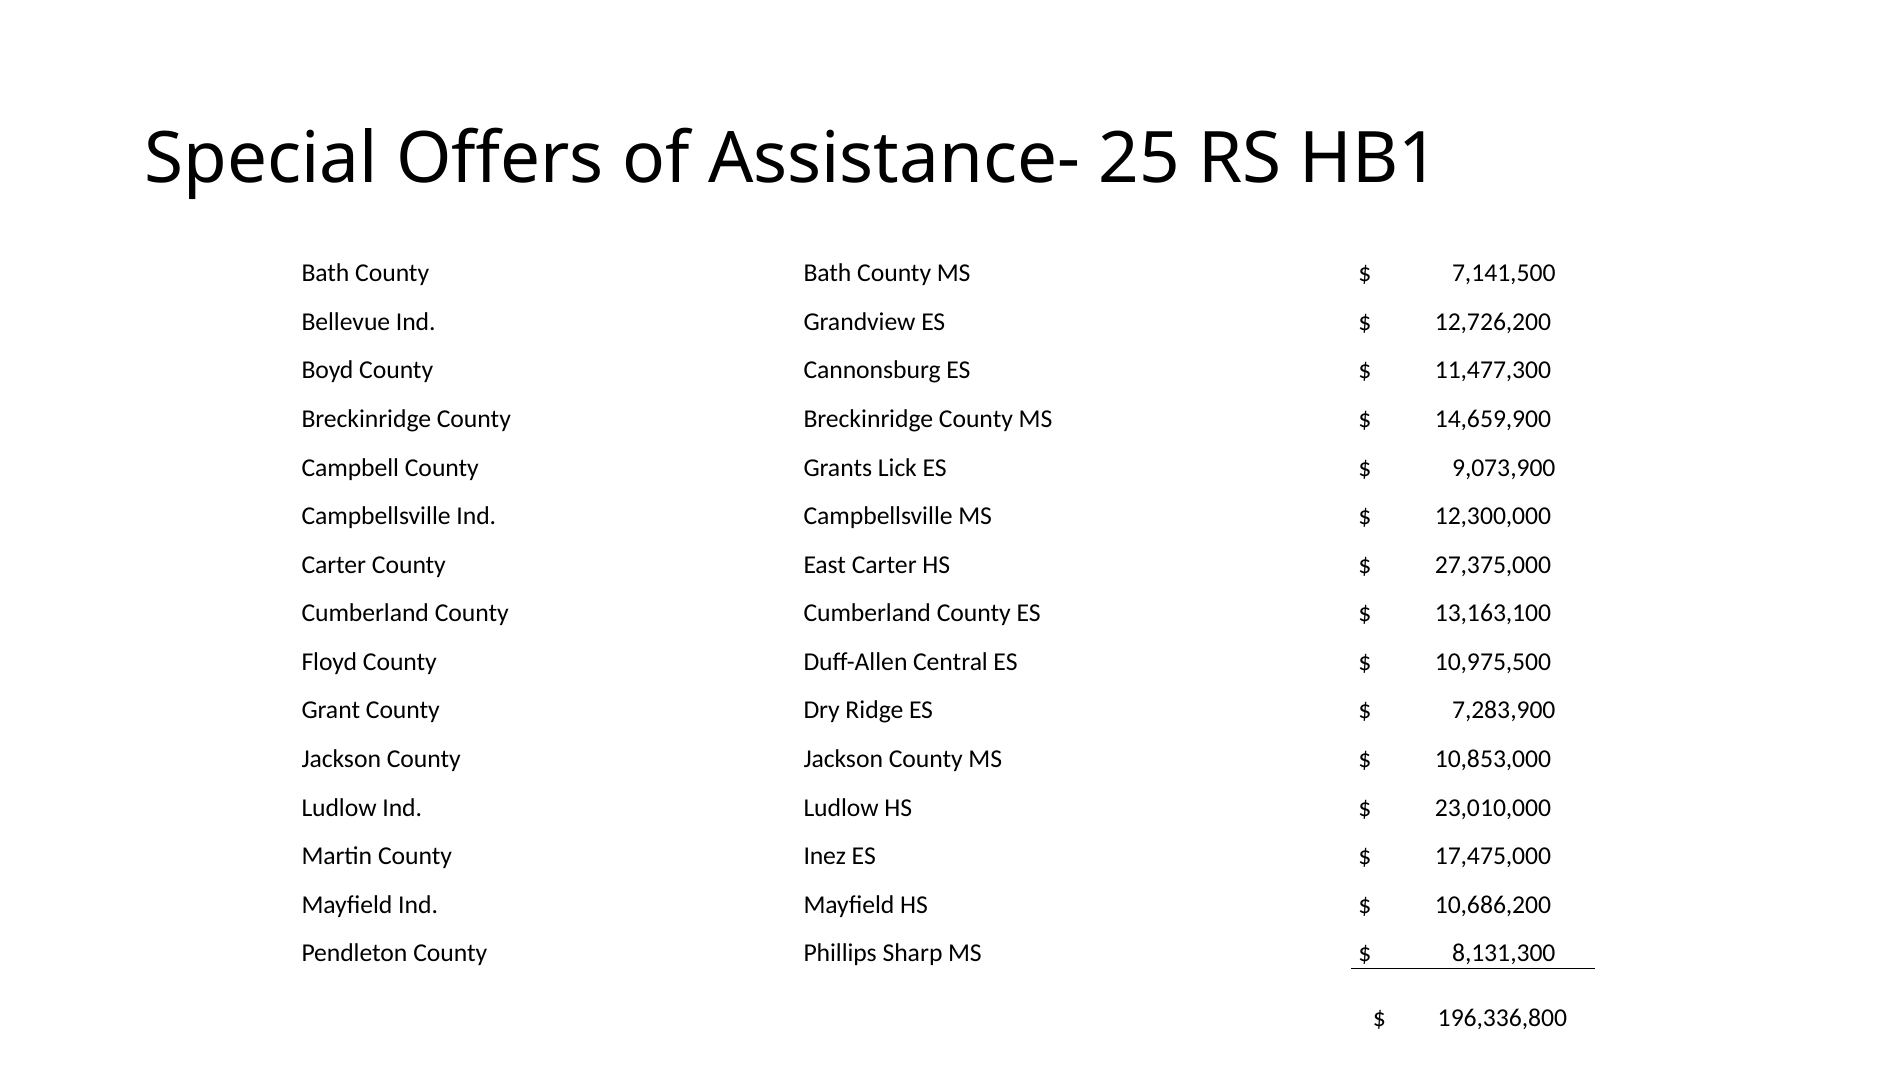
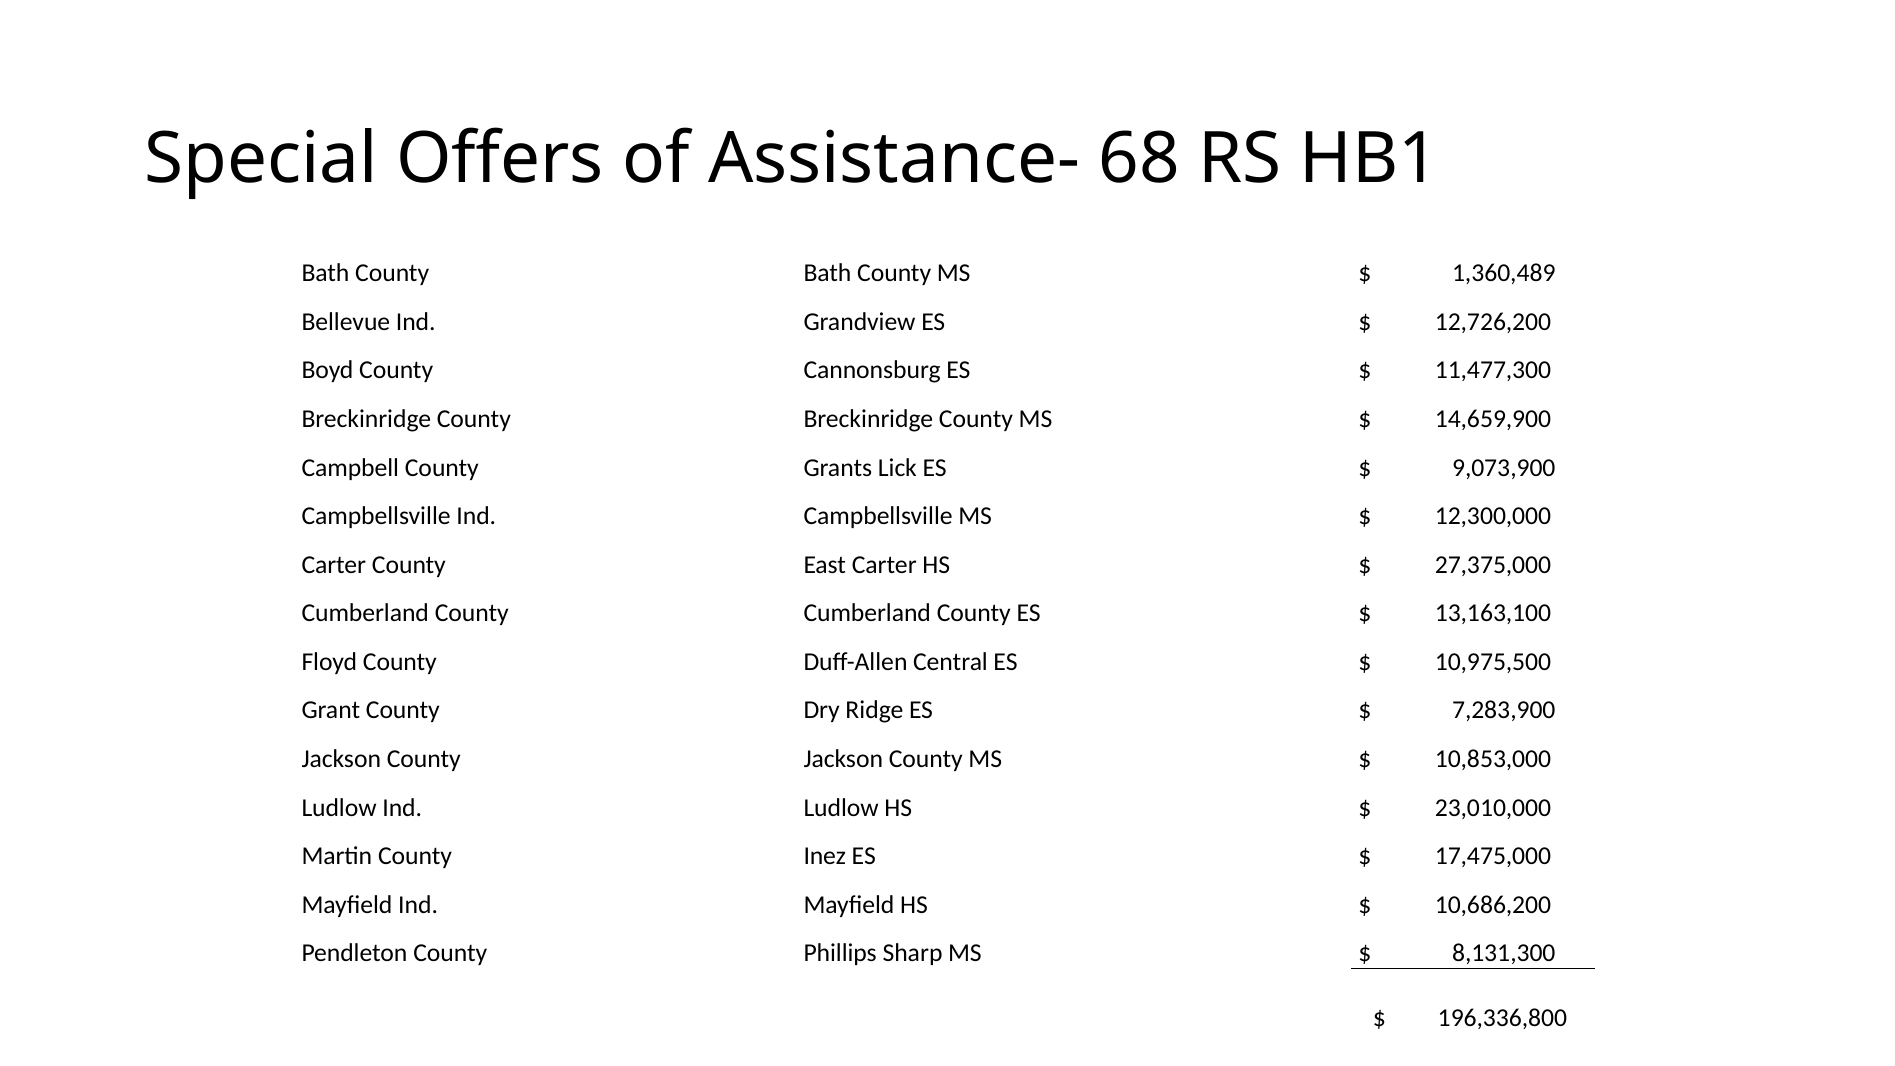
25: 25 -> 68
7,141,500: 7,141,500 -> 1,360,489
